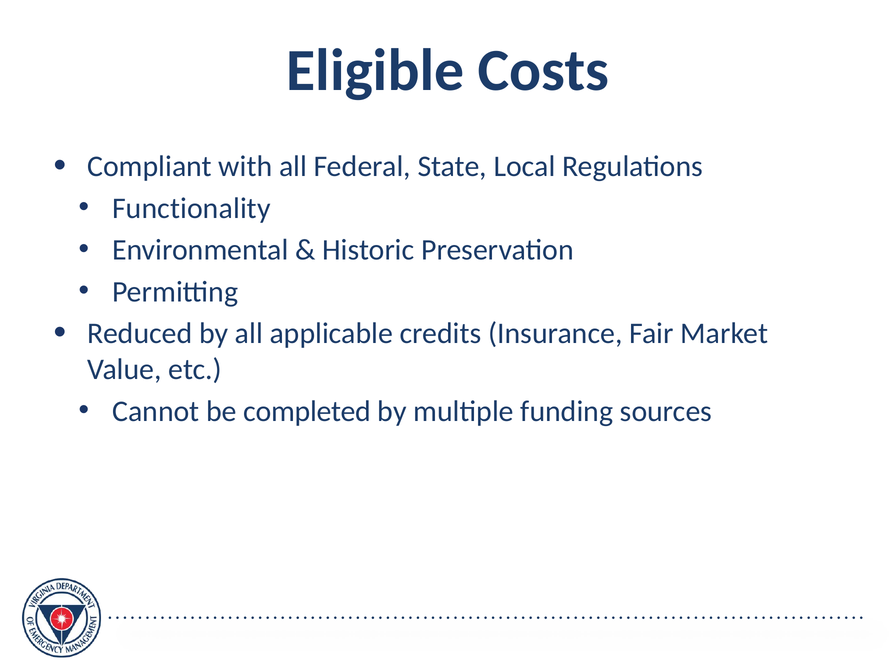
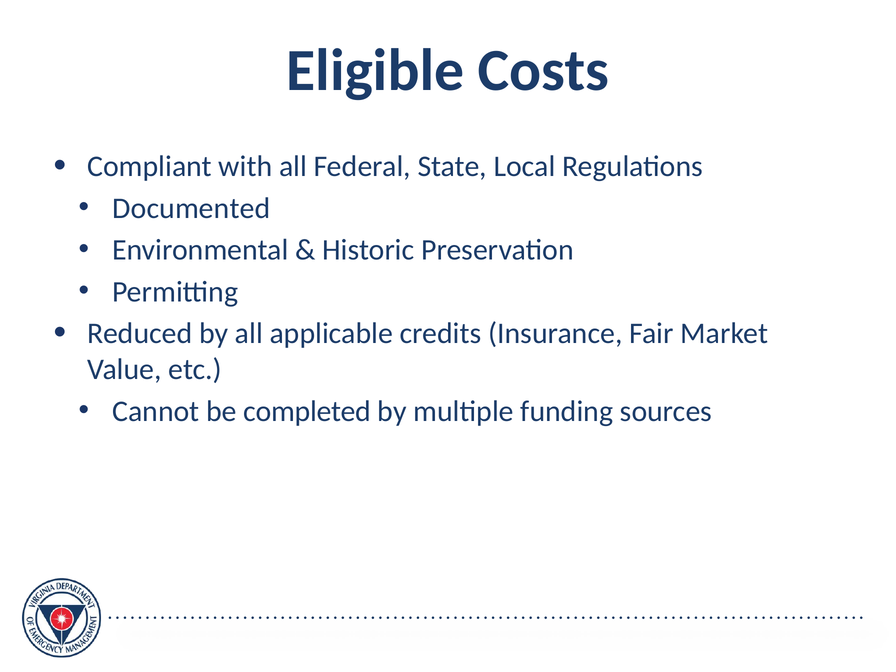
Functionality: Functionality -> Documented
